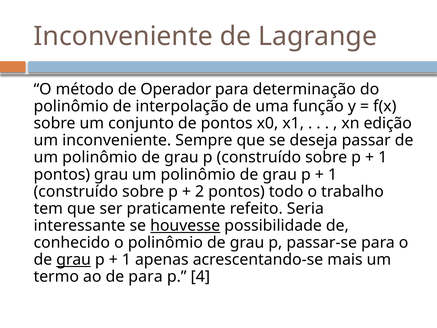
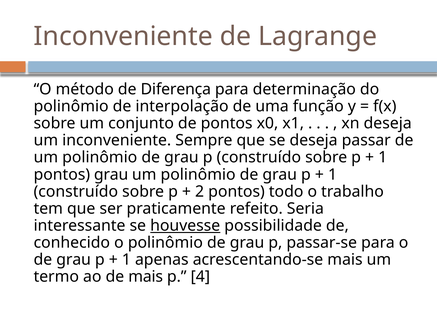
Operador: Operador -> Diferença
xn edição: edição -> deseja
grau at (74, 260) underline: present -> none
de para: para -> mais
